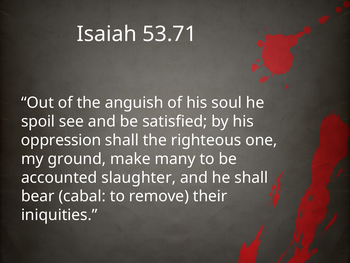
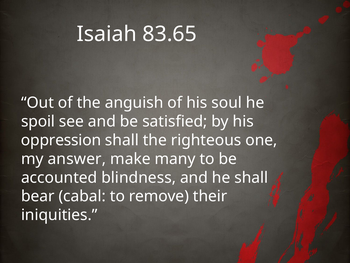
53.71: 53.71 -> 83.65
ground: ground -> answer
slaughter: slaughter -> blindness
